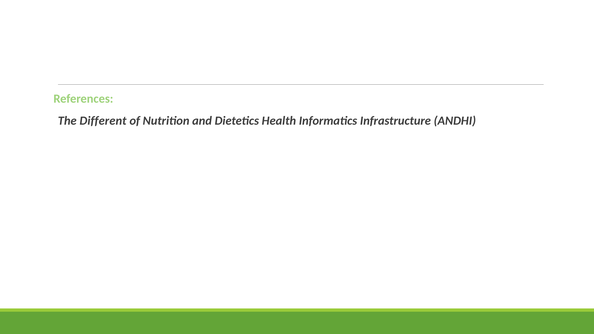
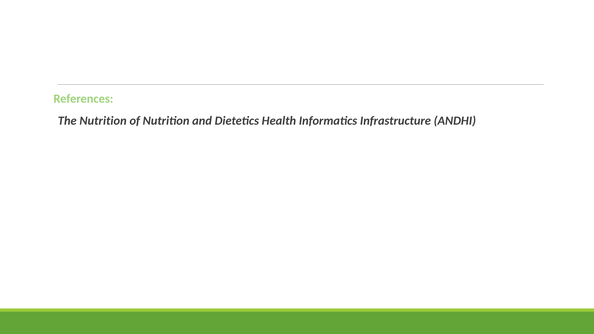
The Different: Different -> Nutrition
